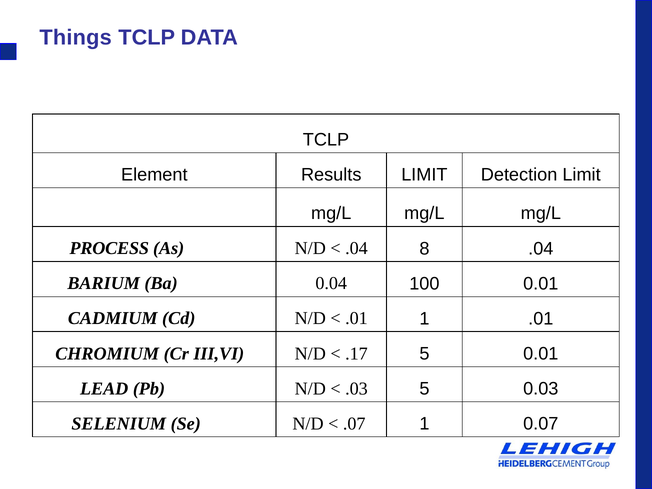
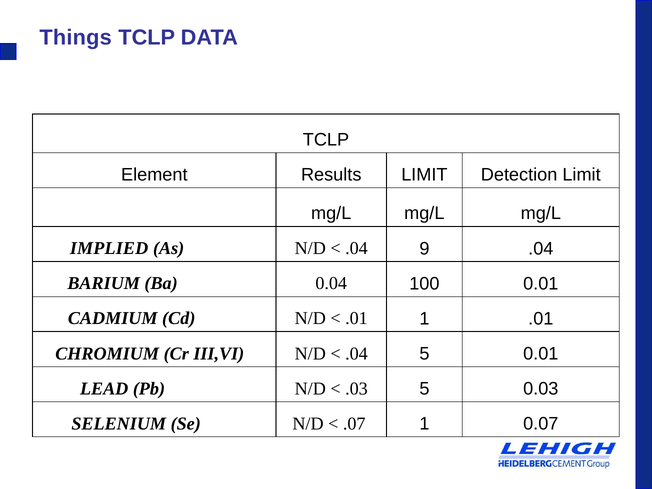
PROCESS: PROCESS -> IMPLIED
8: 8 -> 9
.17 at (356, 354): .17 -> .04
